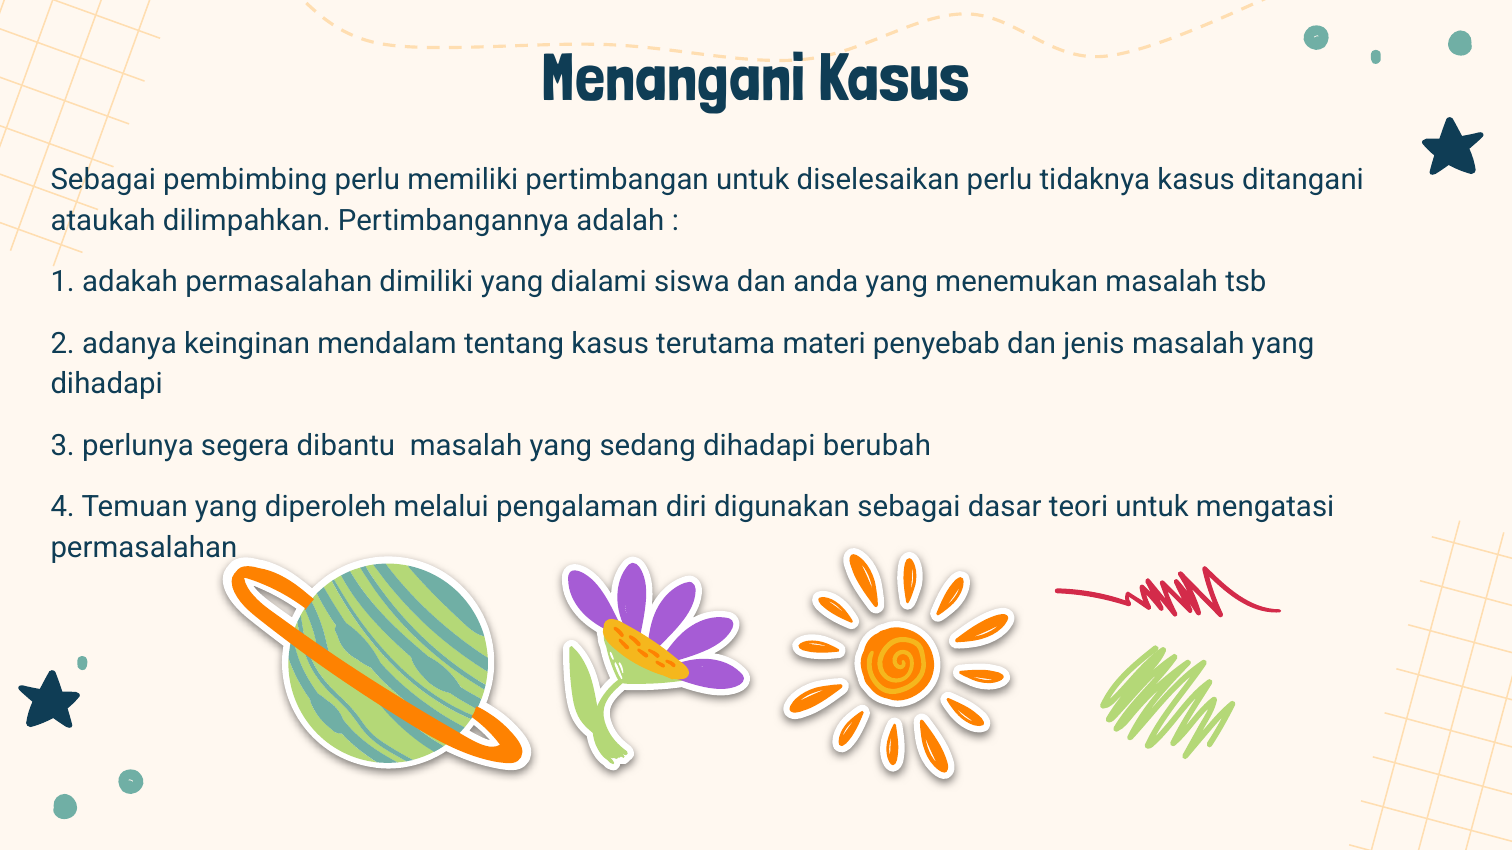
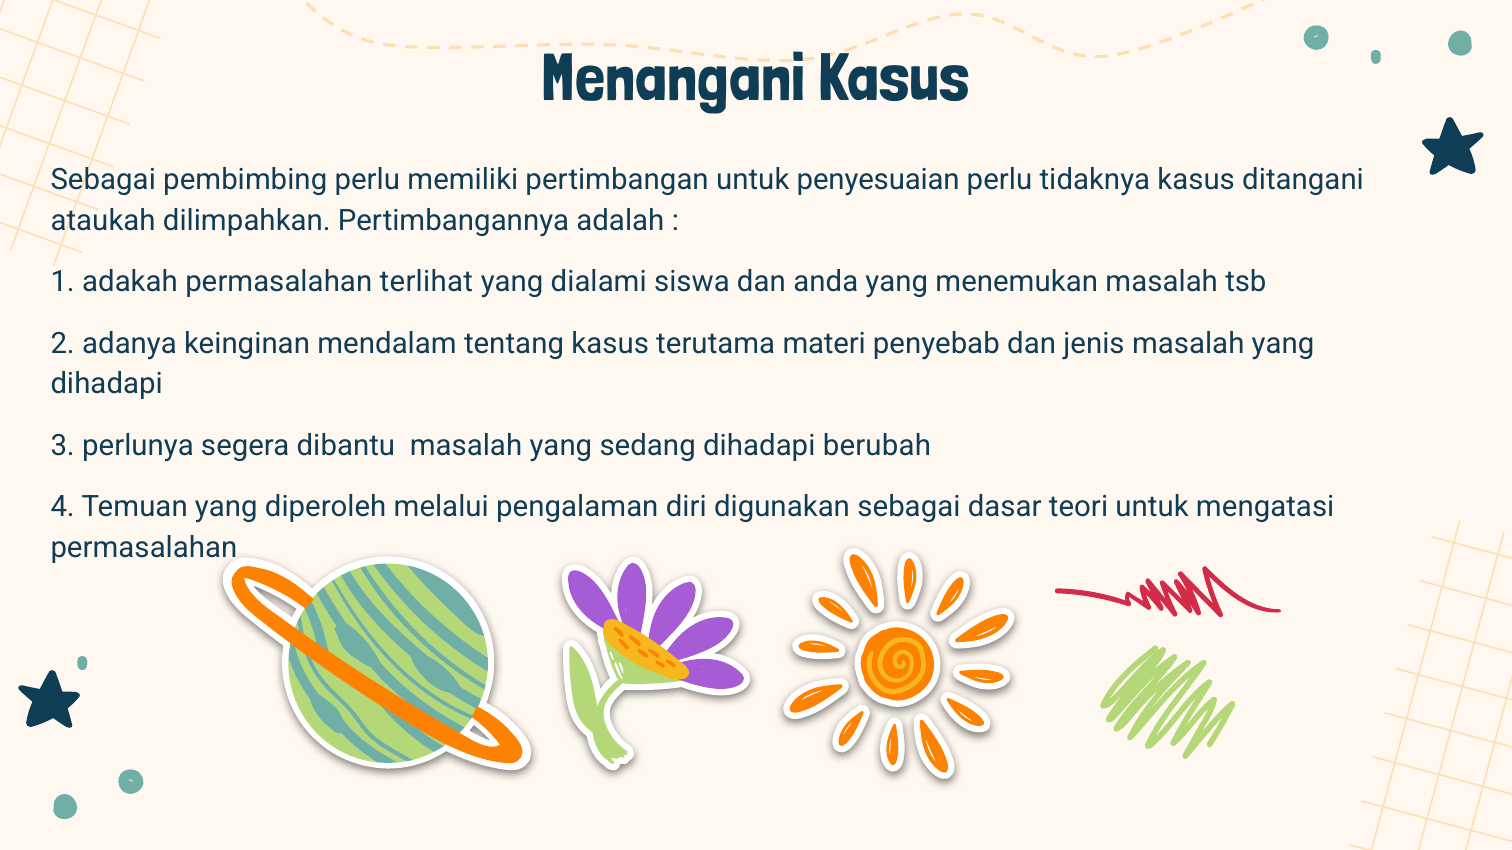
diselesaikan: diselesaikan -> penyesuaian
dimiliki: dimiliki -> terlihat
